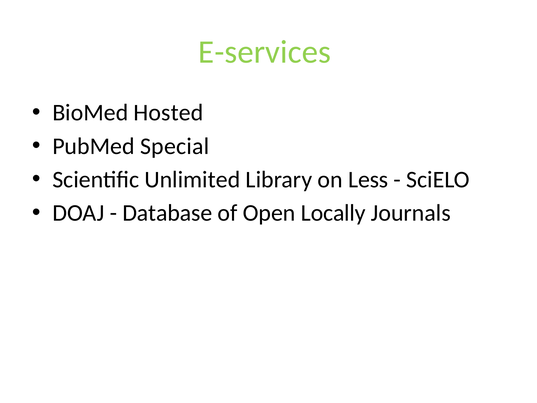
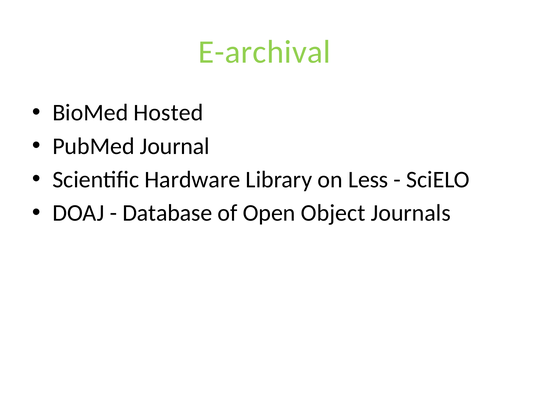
E-services: E-services -> E-archival
Special: Special -> Journal
Unlimited: Unlimited -> Hardware
Locally: Locally -> Object
